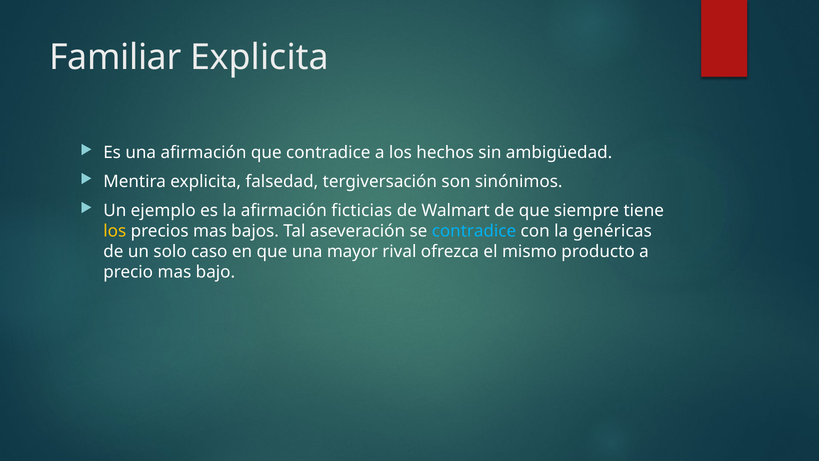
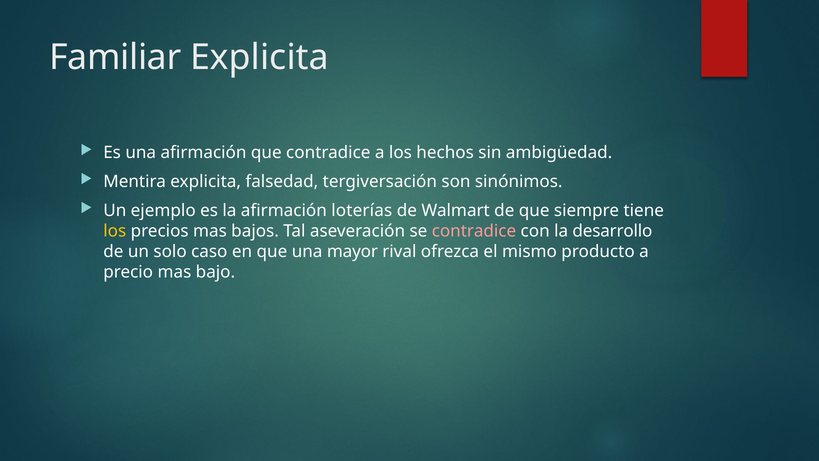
ficticias: ficticias -> loterías
contradice at (474, 231) colour: light blue -> pink
genéricas: genéricas -> desarrollo
